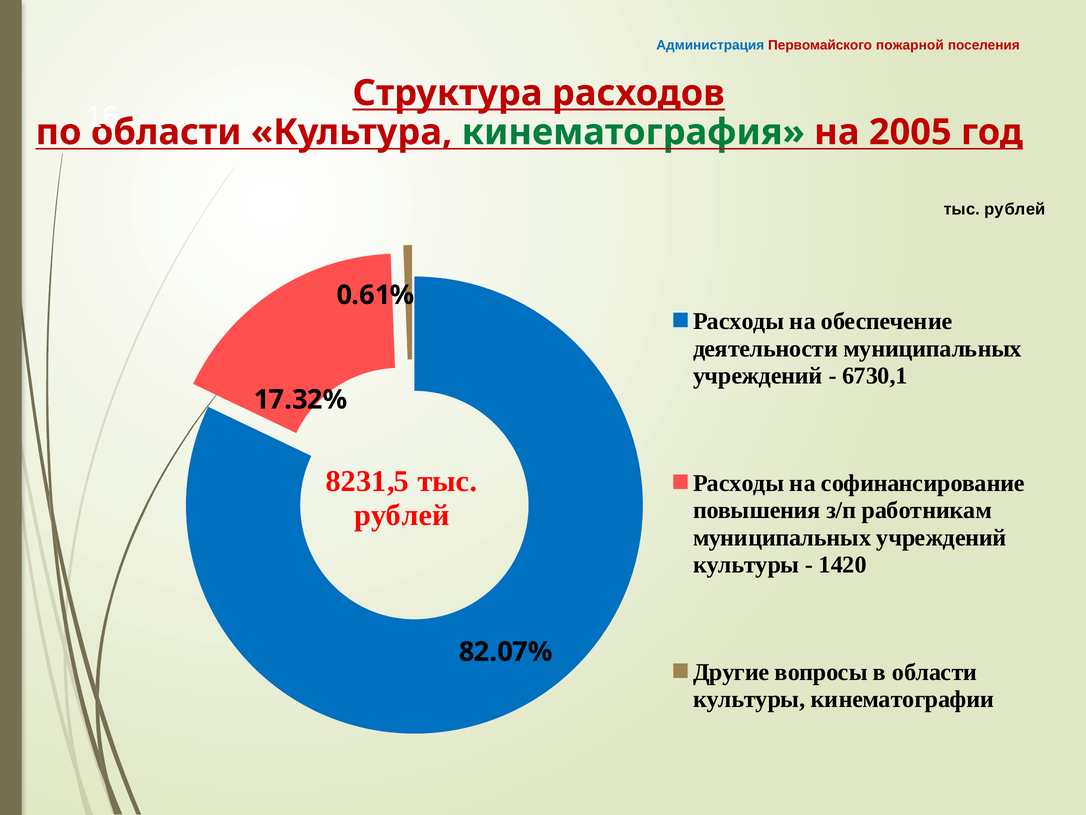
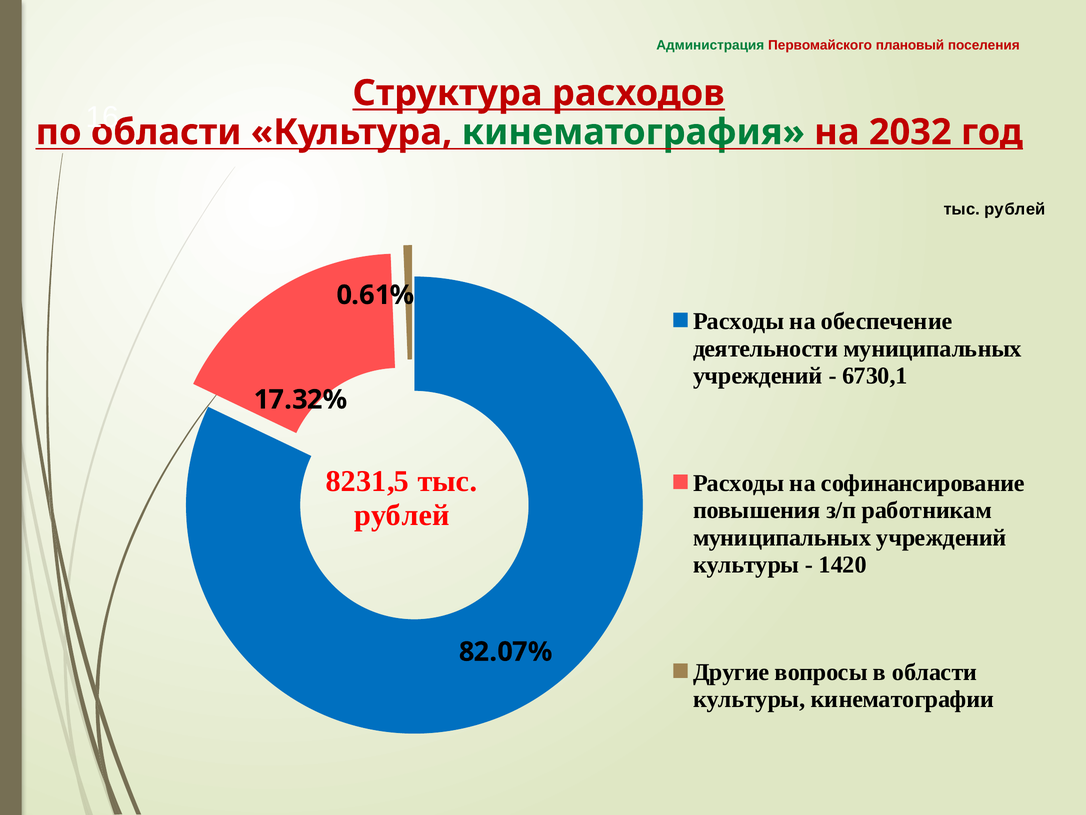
Администрация colour: blue -> green
пожарной: пожарной -> плановый
2005: 2005 -> 2032
